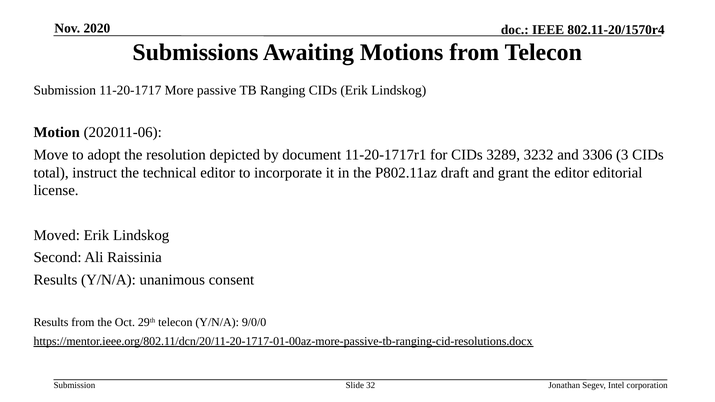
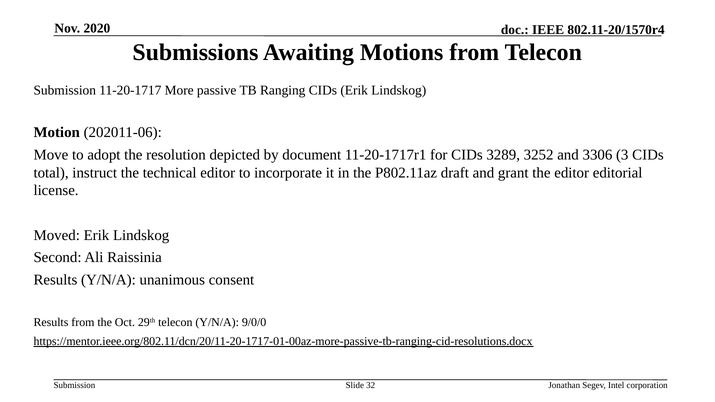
3232: 3232 -> 3252
